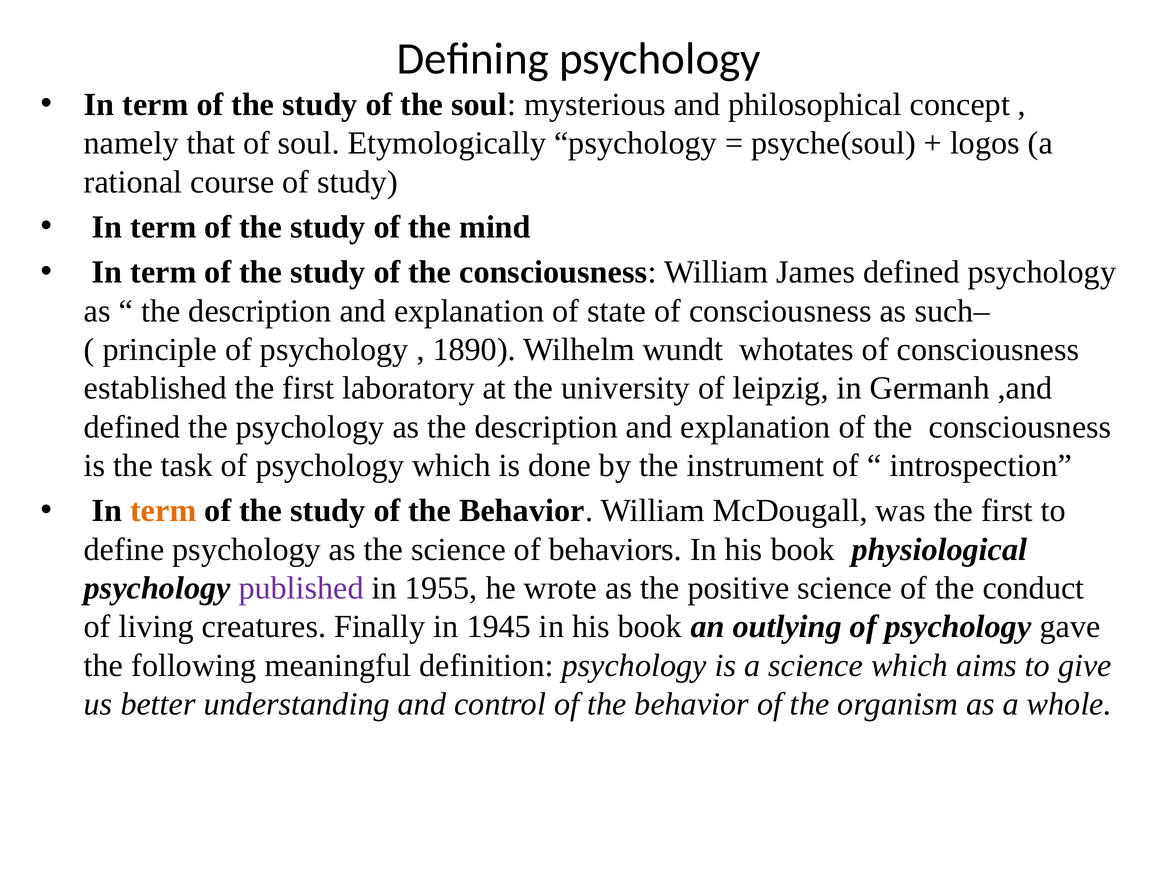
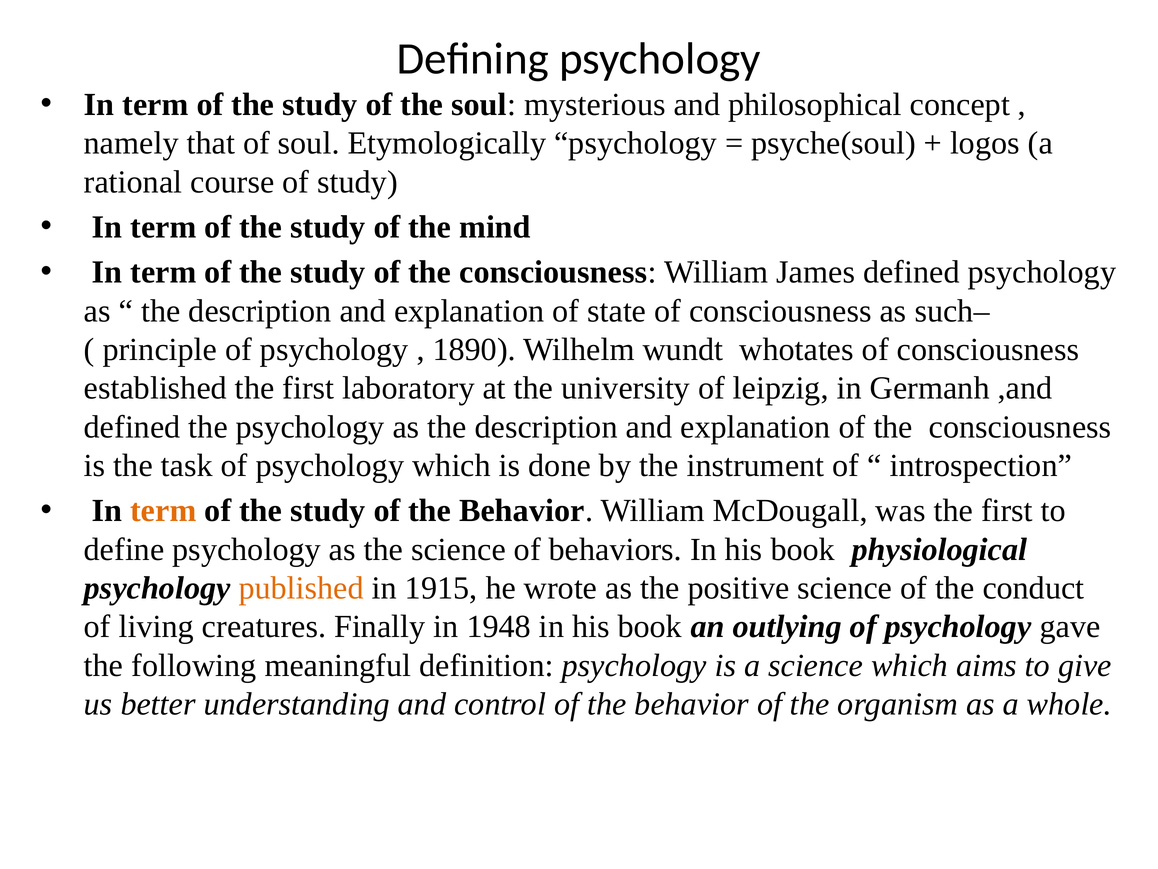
published colour: purple -> orange
1955: 1955 -> 1915
1945: 1945 -> 1948
